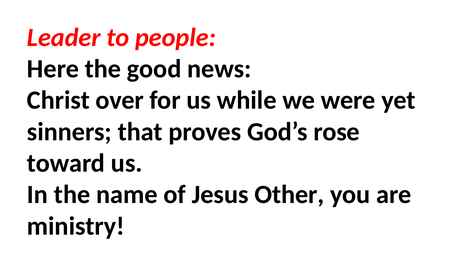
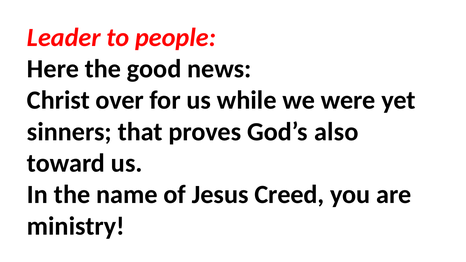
rose: rose -> also
Other: Other -> Creed
